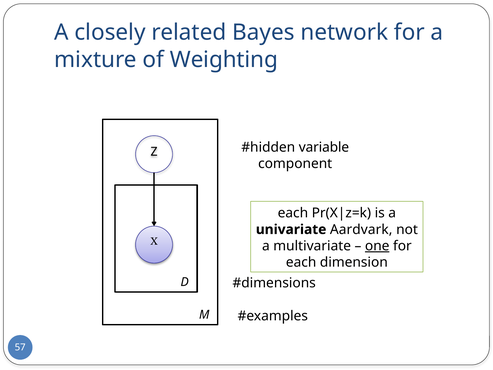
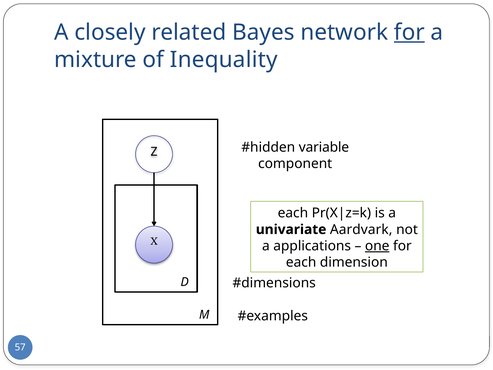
for at (409, 32) underline: none -> present
Weighting: Weighting -> Inequality
multivariate: multivariate -> applications
